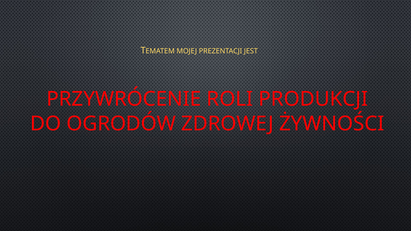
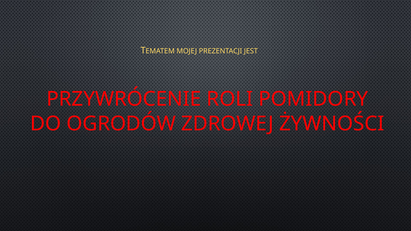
PRODUKCJI: PRODUKCJI -> POMIDORY
